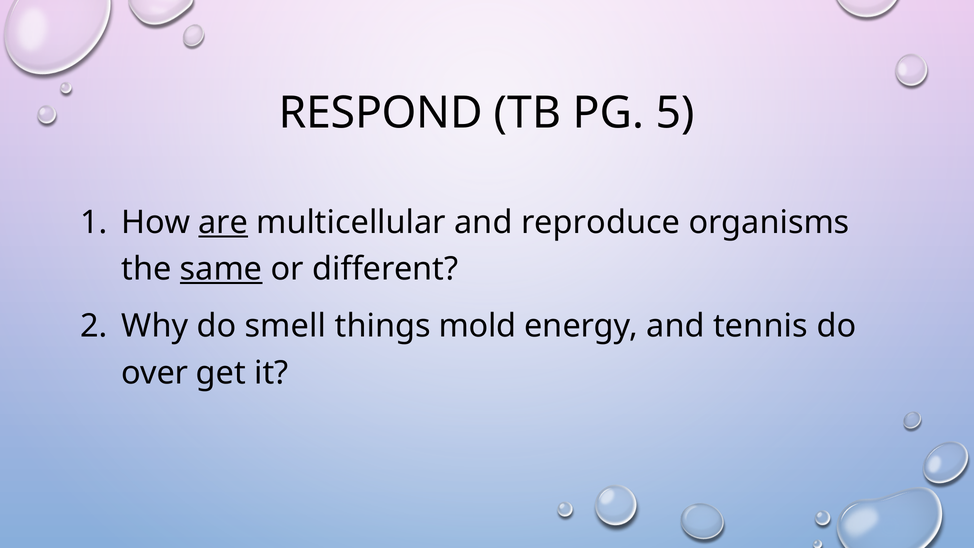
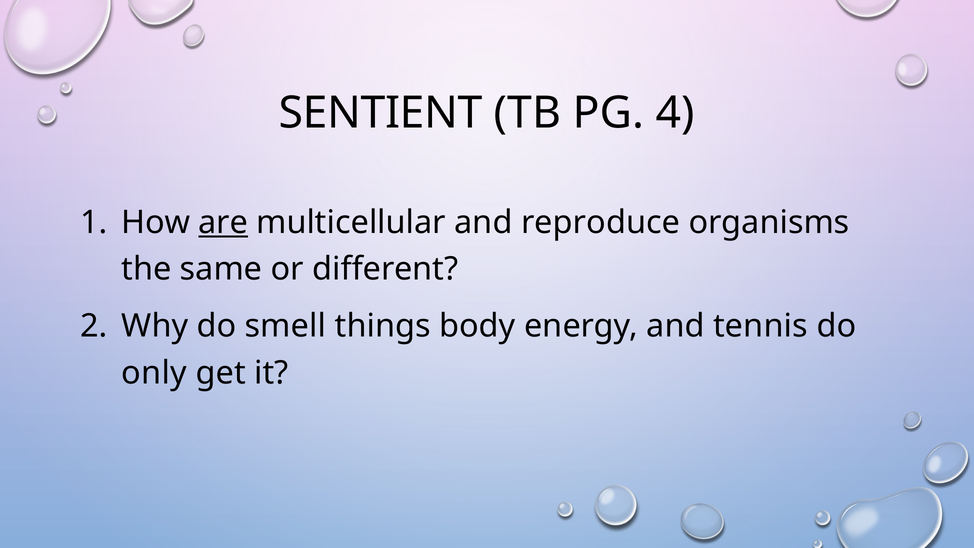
RESPOND: RESPOND -> SENTIENT
5: 5 -> 4
same underline: present -> none
mold: mold -> body
over: over -> only
